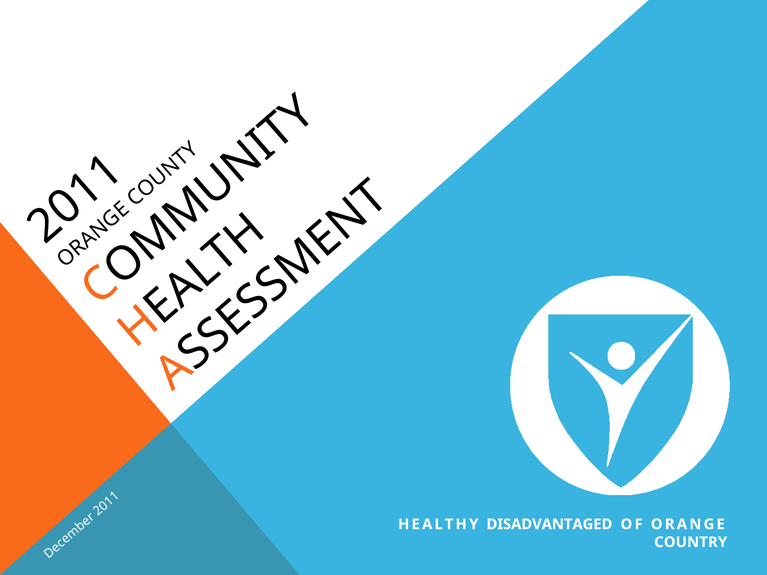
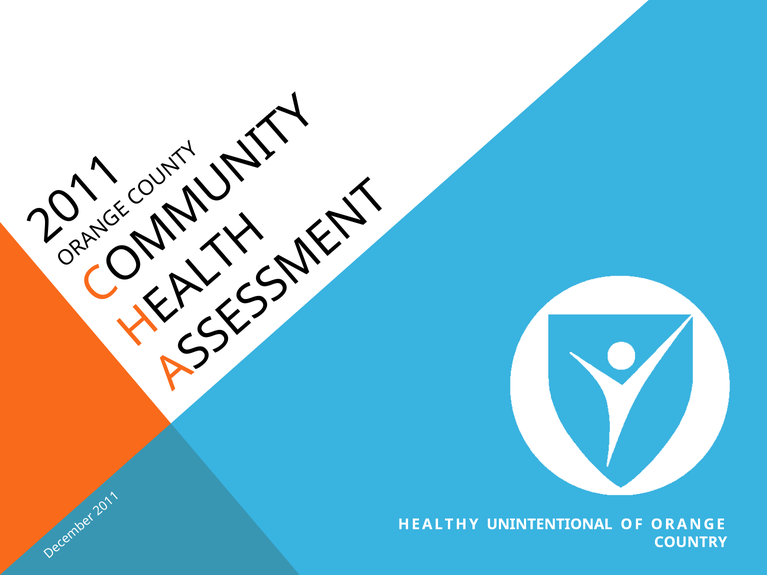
DISADVANTAGED: DISADVANTAGED -> UNINTENTIONAL
